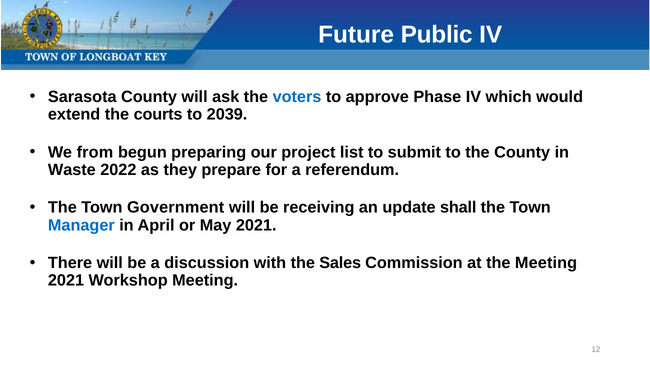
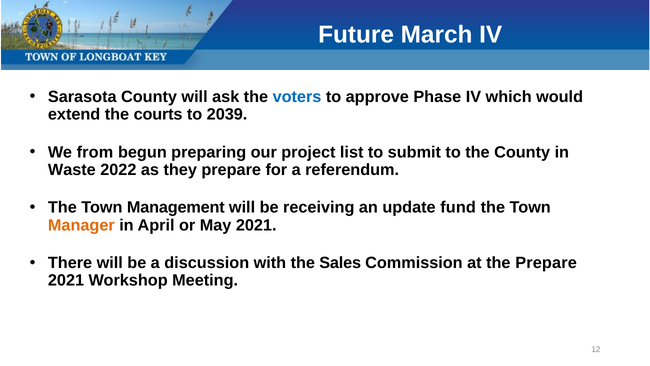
Public: Public -> March
Government: Government -> Management
shall: shall -> fund
Manager colour: blue -> orange
the Meeting: Meeting -> Prepare
